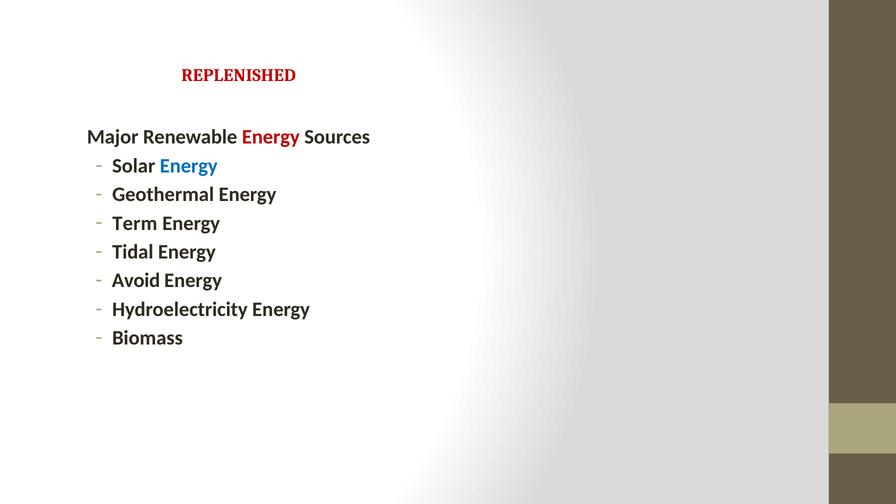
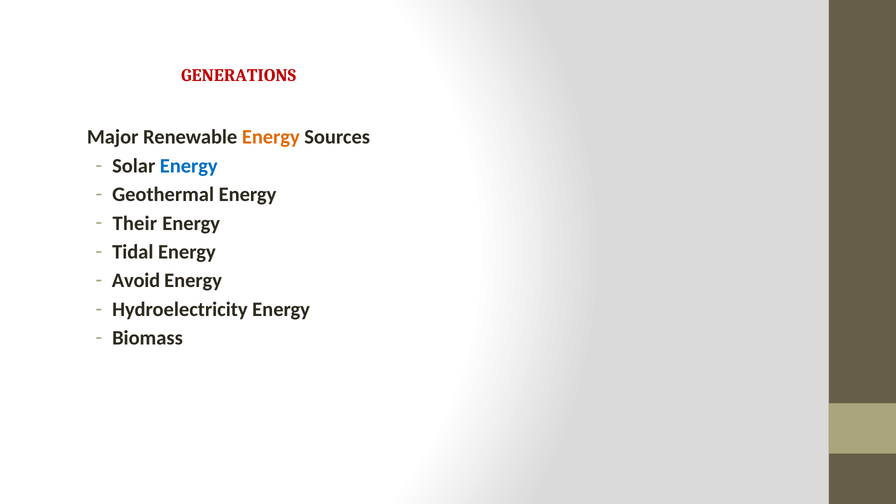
REPLENISHED: REPLENISHED -> GENERATIONS
Energy at (271, 137) colour: red -> orange
Term: Term -> Their
